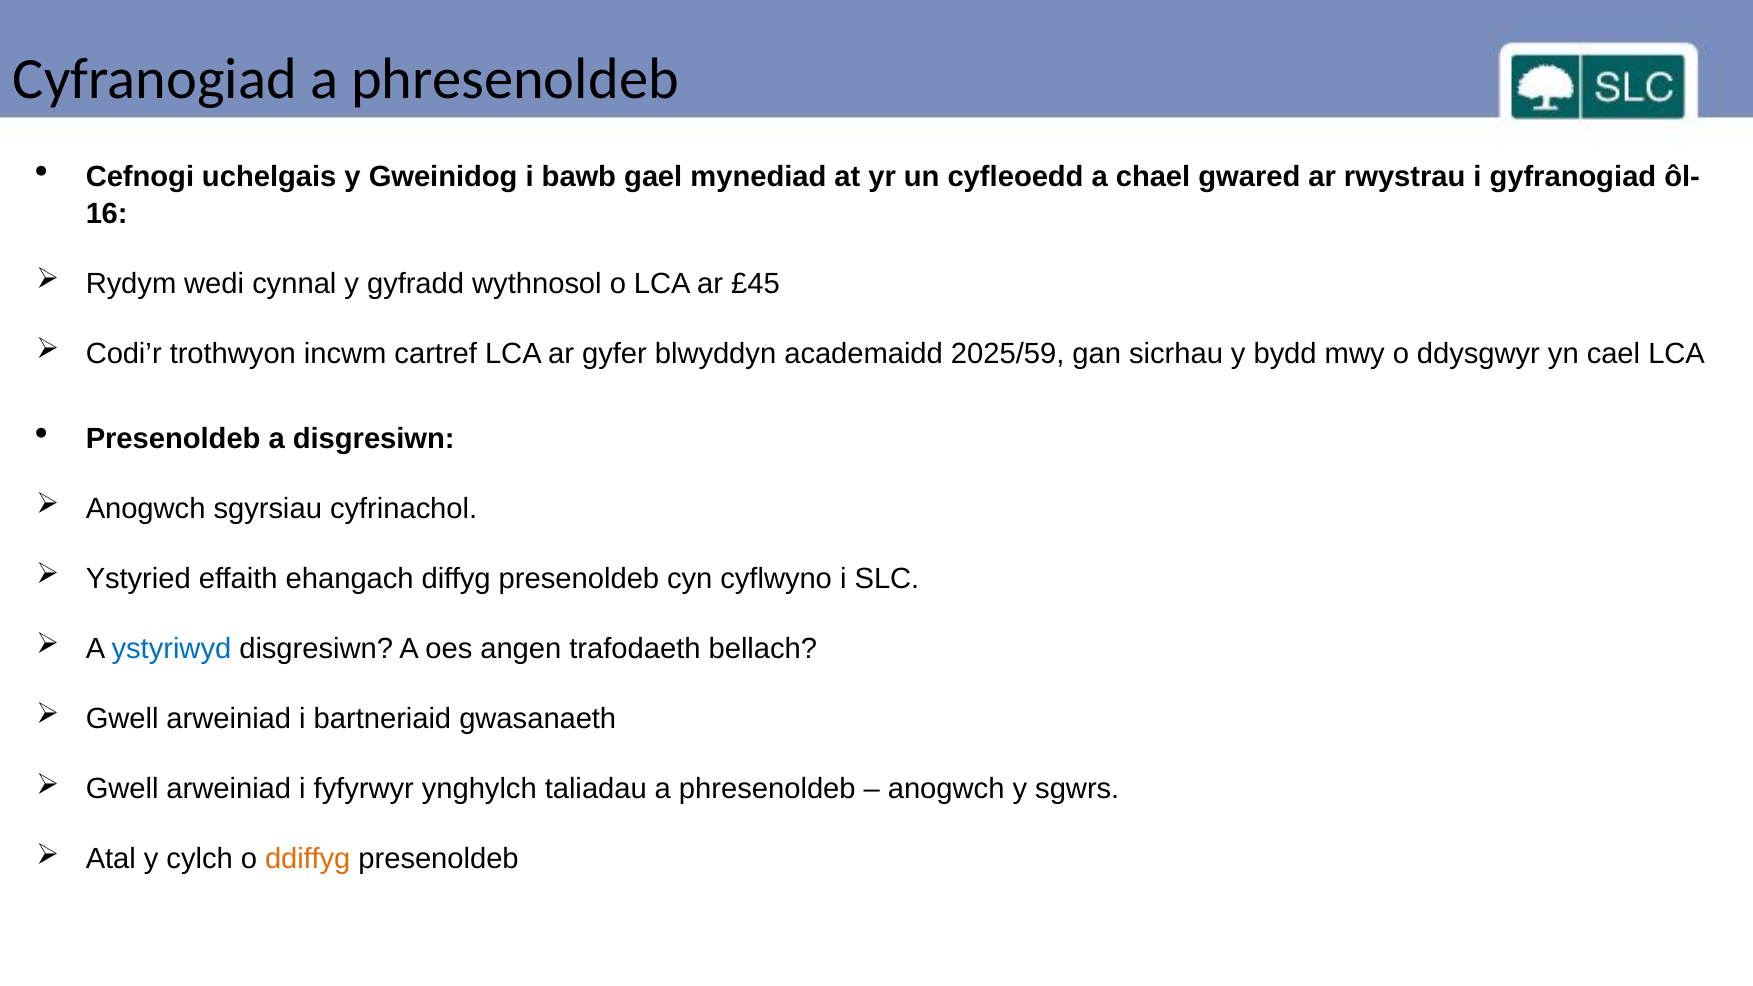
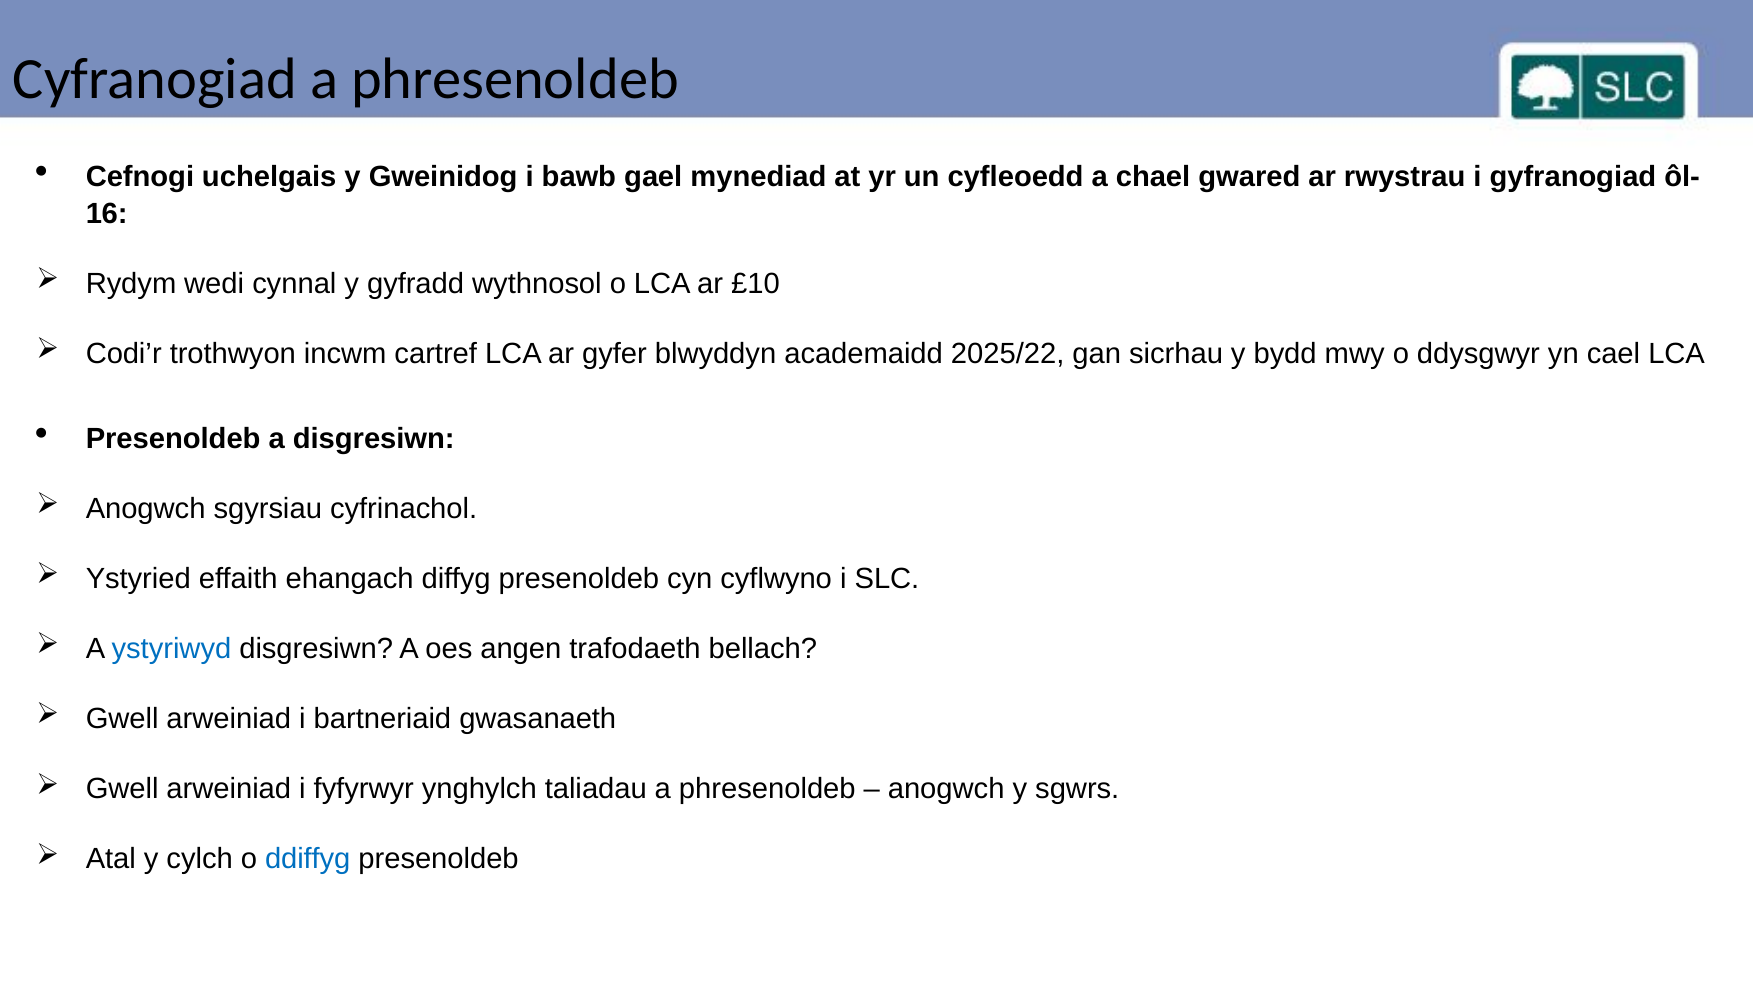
£45: £45 -> £10
2025/59: 2025/59 -> 2025/22
ddiffyg colour: orange -> blue
